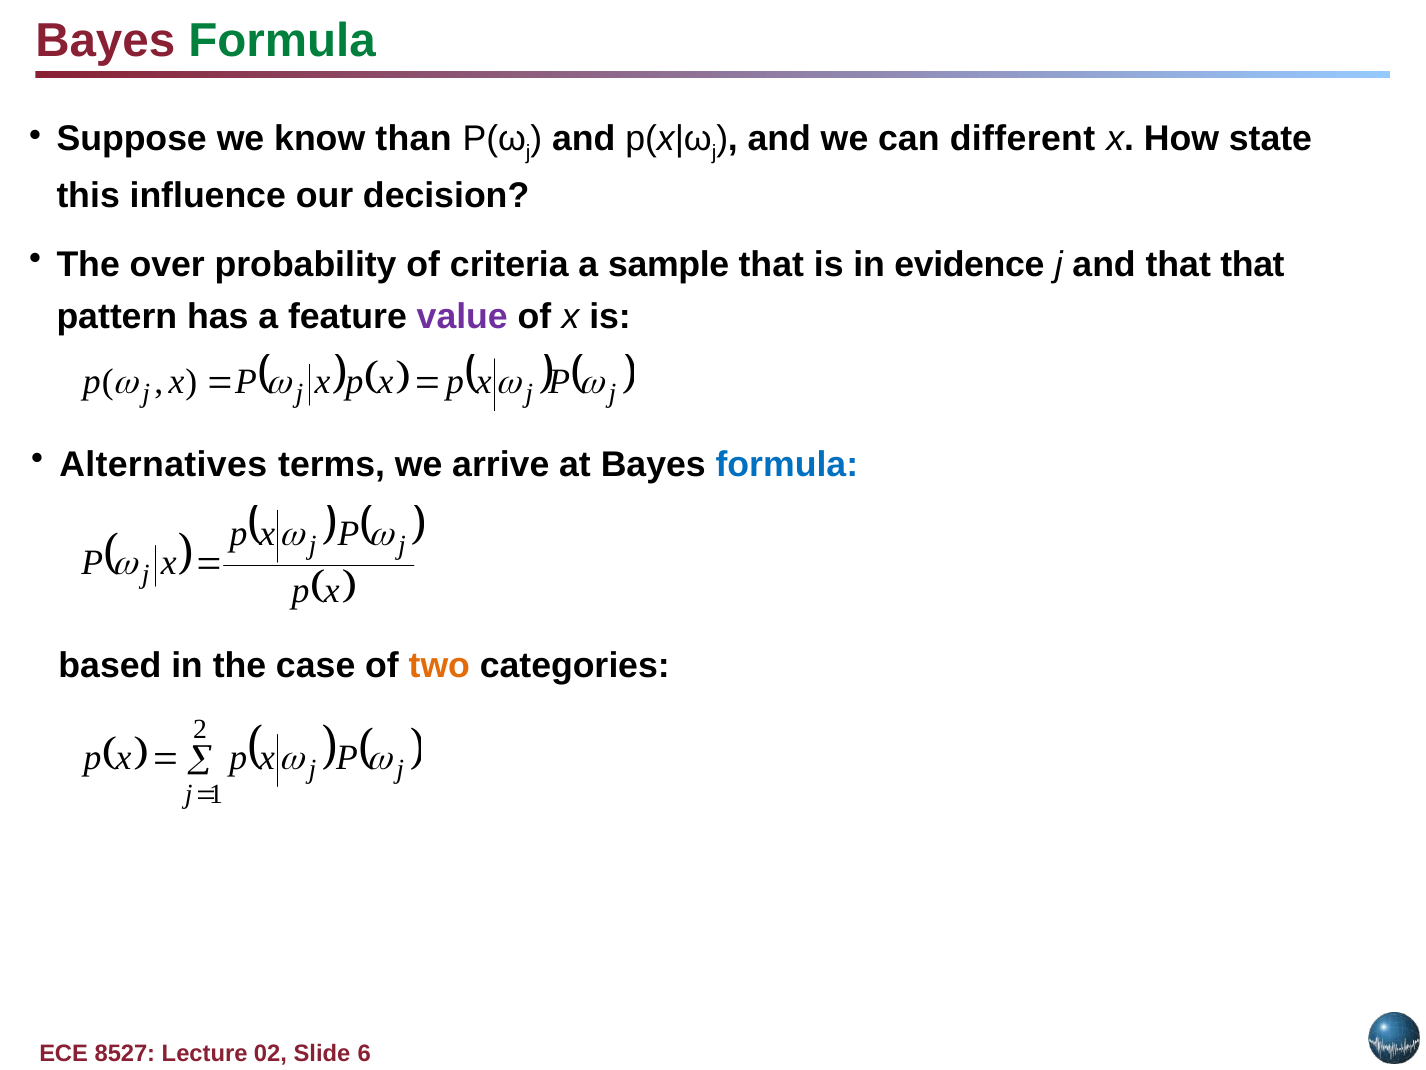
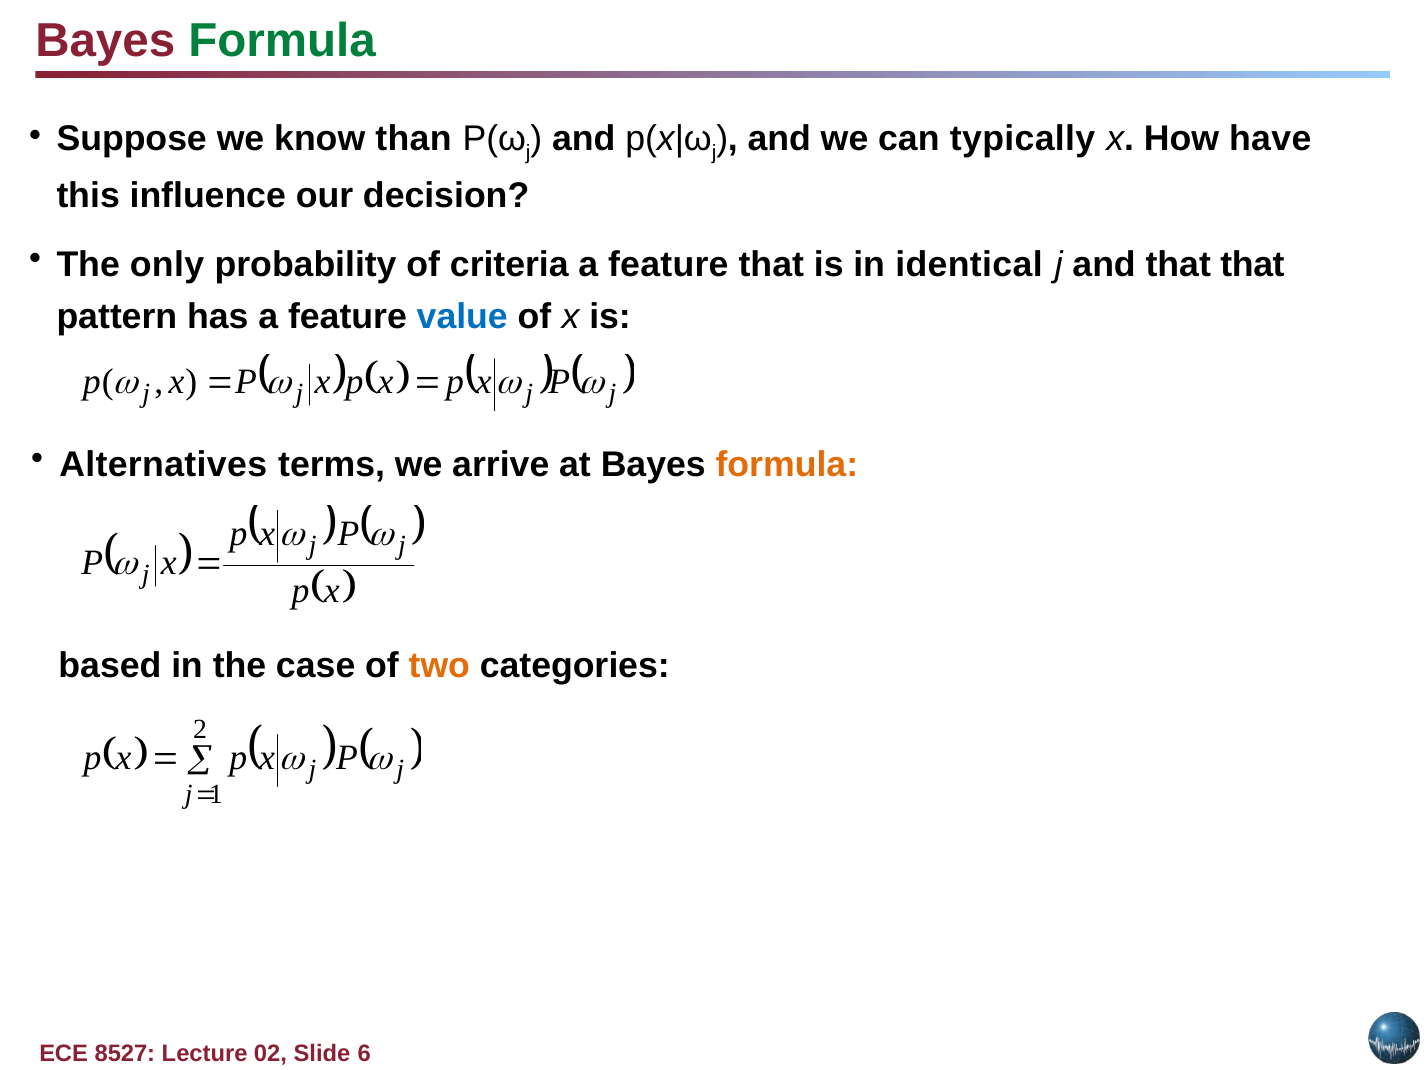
different: different -> typically
state: state -> have
over: over -> only
sample at (669, 265): sample -> feature
evidence: evidence -> identical
value colour: purple -> blue
formula at (787, 464) colour: blue -> orange
